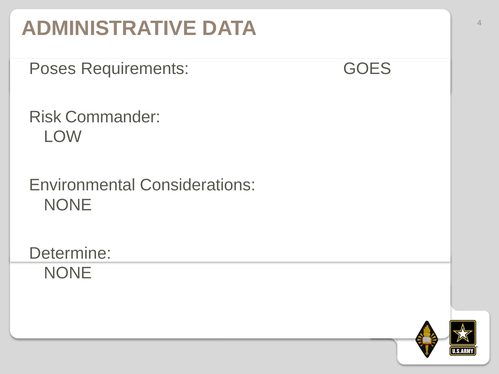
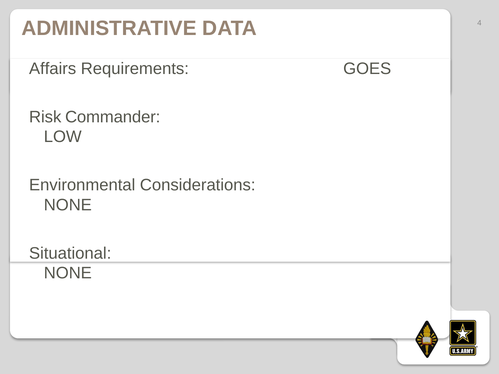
Poses: Poses -> Affairs
Determine: Determine -> Situational
